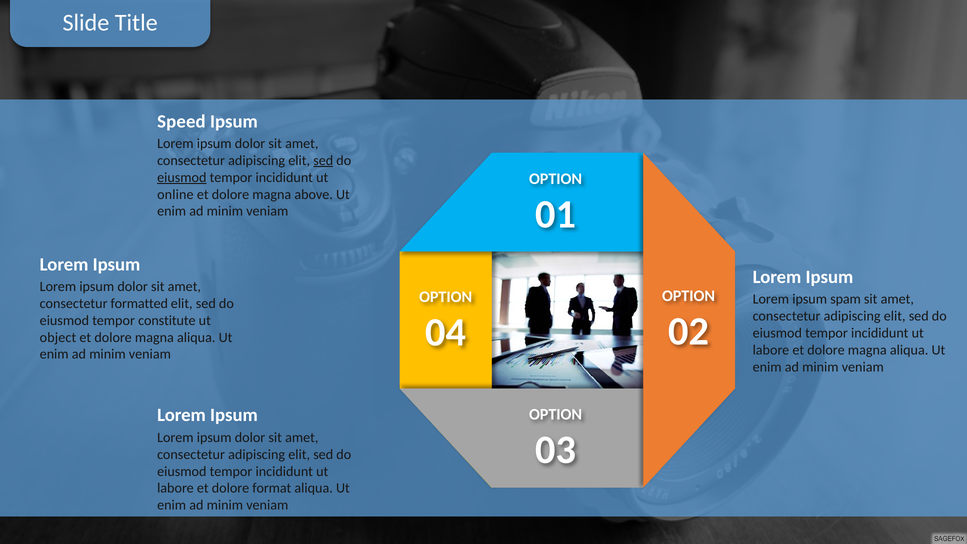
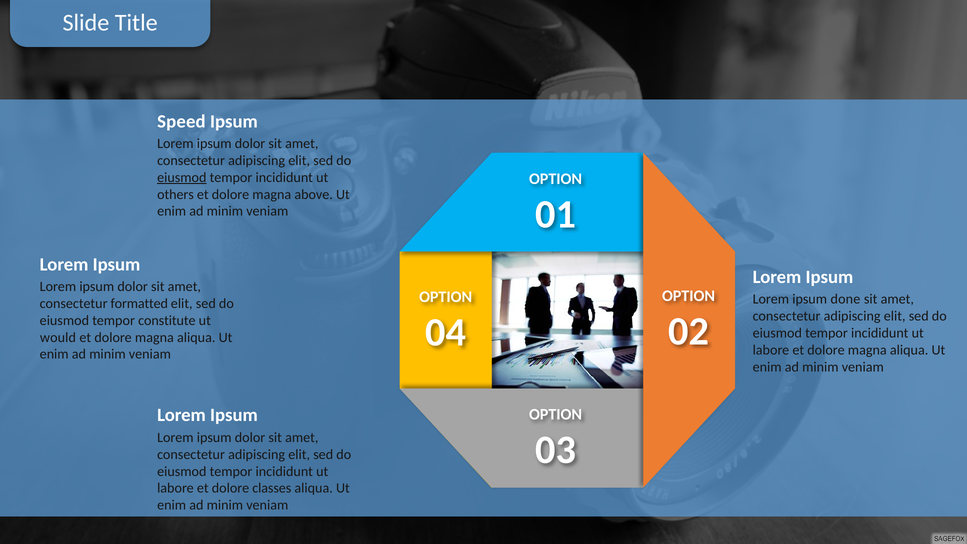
sed at (323, 160) underline: present -> none
online: online -> others
spam: spam -> done
object: object -> would
format: format -> classes
